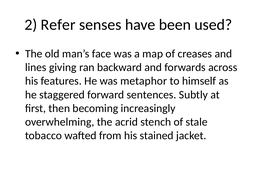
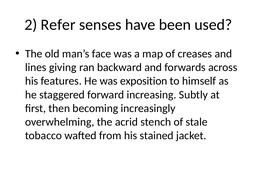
metaphor: metaphor -> exposition
sentences: sentences -> increasing
